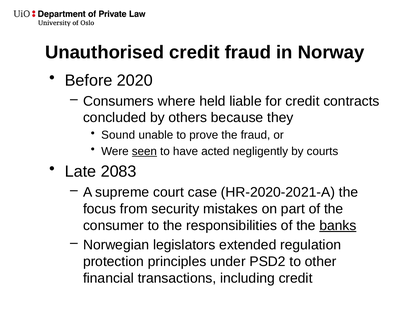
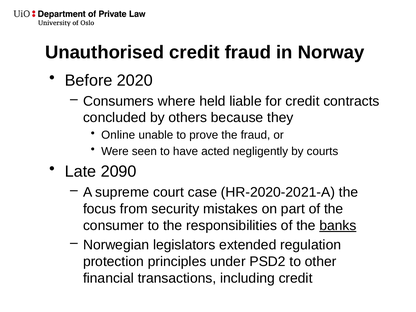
Sound: Sound -> Online
seen underline: present -> none
2083: 2083 -> 2090
